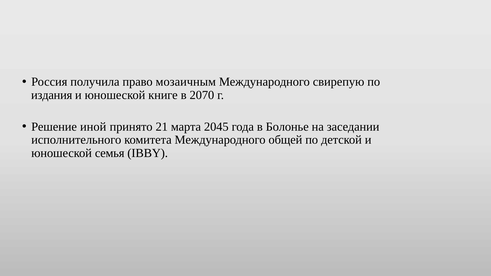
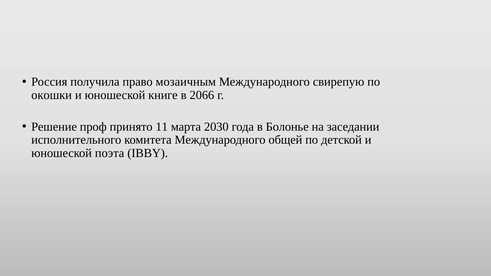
издания: издания -> окошки
2070: 2070 -> 2066
иной: иной -> проф
21: 21 -> 11
2045: 2045 -> 2030
семья: семья -> поэта
